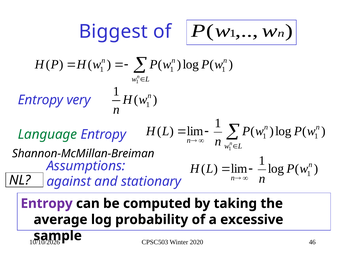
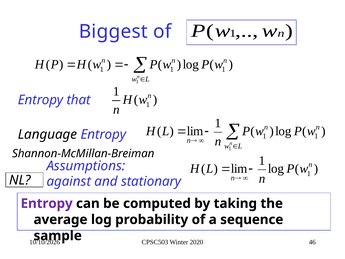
very: very -> that
Language colour: green -> black
excessive: excessive -> sequence
